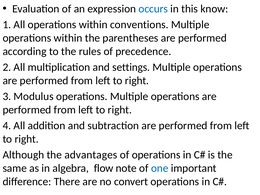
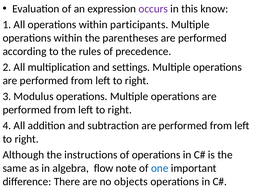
occurs colour: blue -> purple
conventions: conventions -> participants
advantages: advantages -> instructions
convert: convert -> objects
